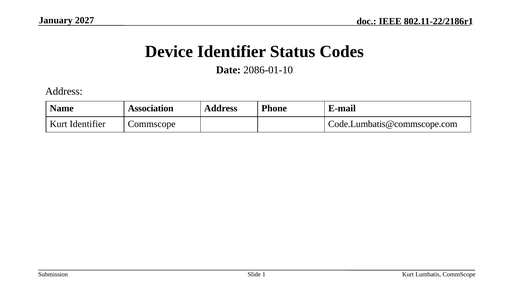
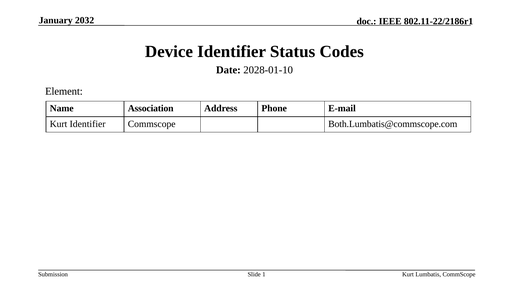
2027: 2027 -> 2032
2086-01-10: 2086-01-10 -> 2028-01-10
Address at (64, 91): Address -> Element
Code.Lumbatis@commscope.com: Code.Lumbatis@commscope.com -> Both.Lumbatis@commscope.com
